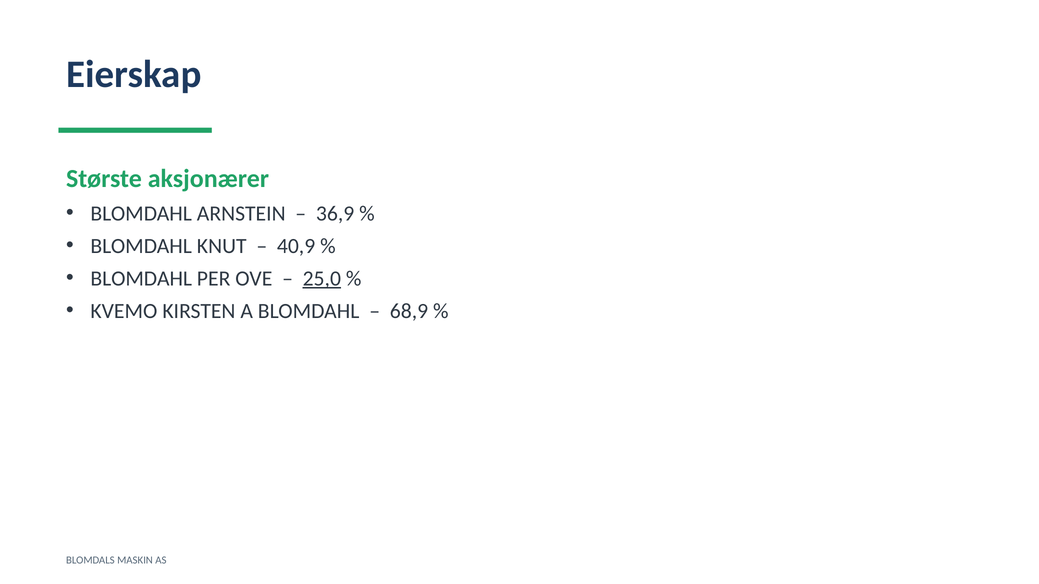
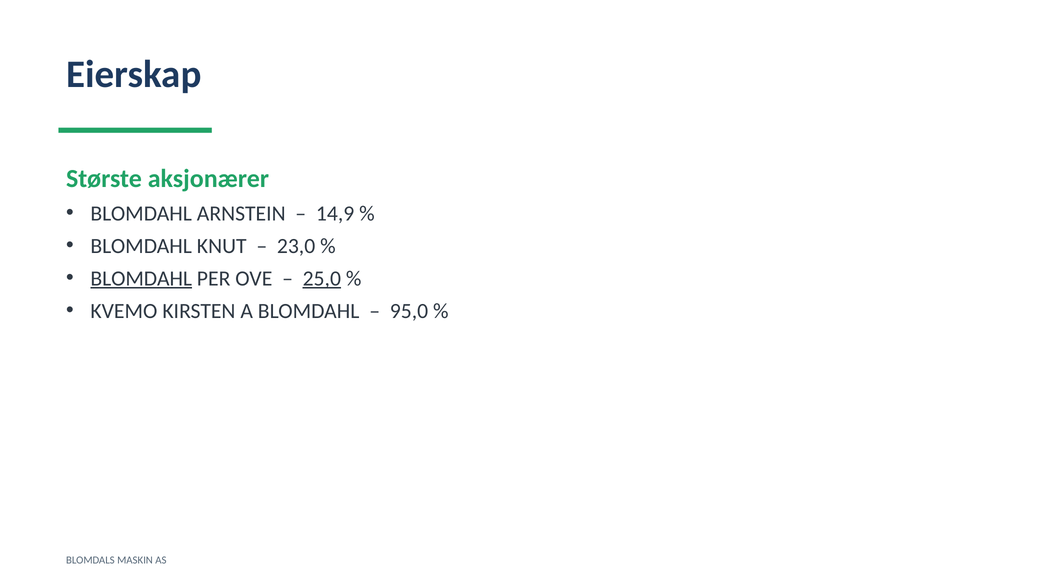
36,9: 36,9 -> 14,9
40,9: 40,9 -> 23,0
BLOMDAHL at (141, 279) underline: none -> present
68,9: 68,9 -> 95,0
